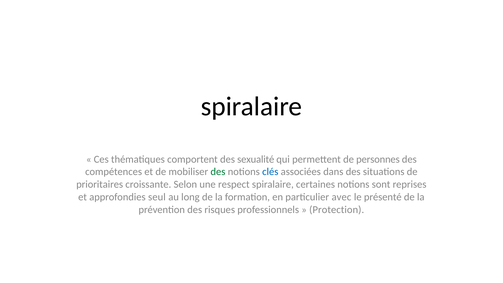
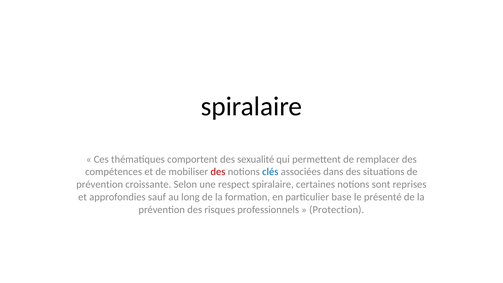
personnes: personnes -> remplacer
des at (218, 172) colour: green -> red
prioritaires at (100, 184): prioritaires -> prévention
seul: seul -> sauf
avec: avec -> base
